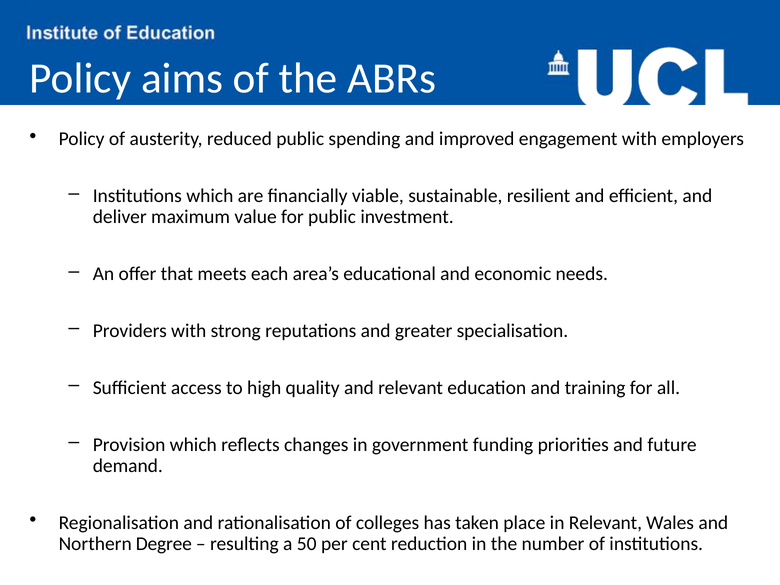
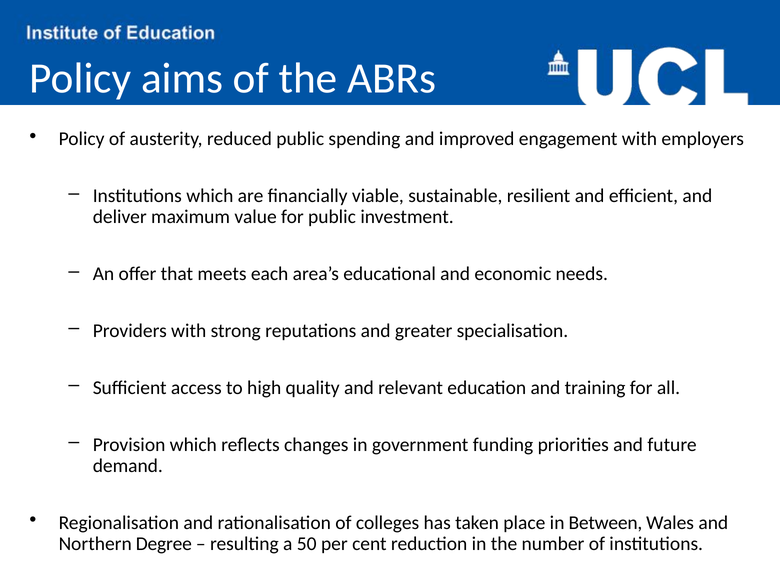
in Relevant: Relevant -> Between
